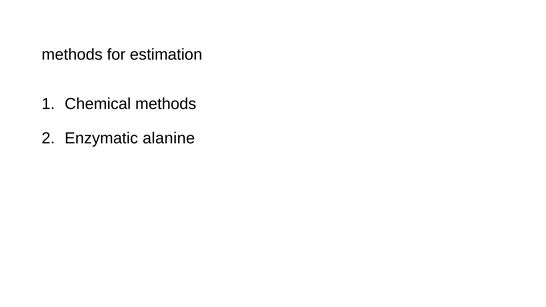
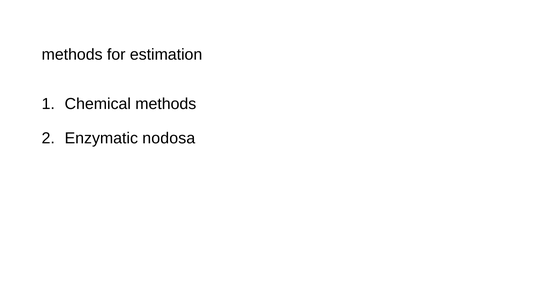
alanine: alanine -> nodosa
